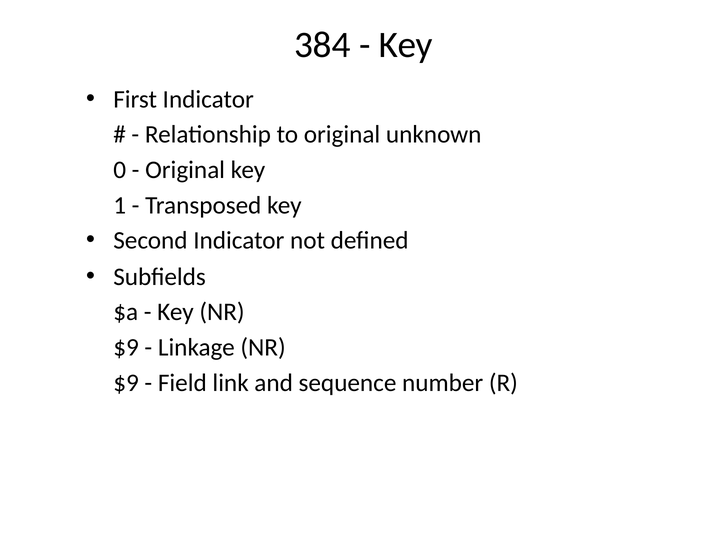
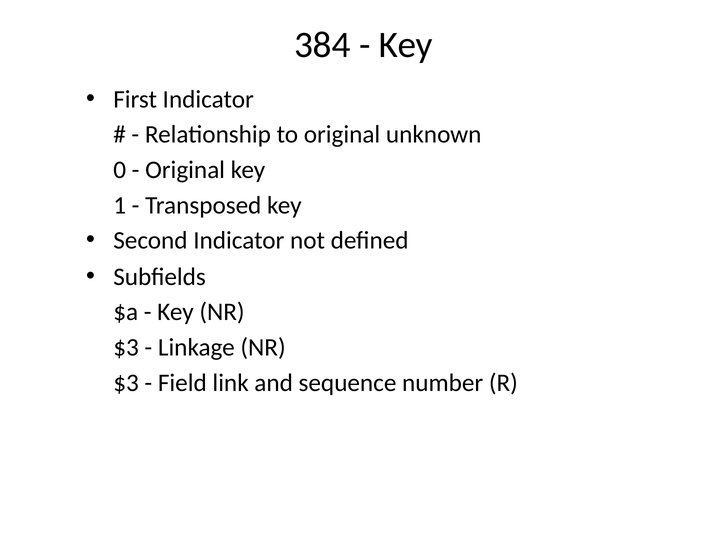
$9 at (126, 348): $9 -> $3
$9 at (126, 383): $9 -> $3
